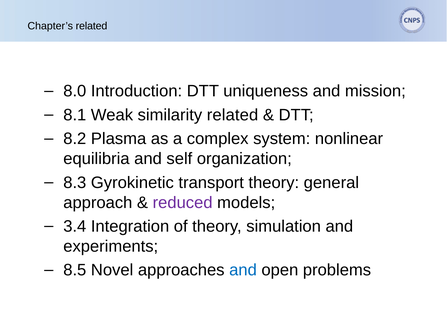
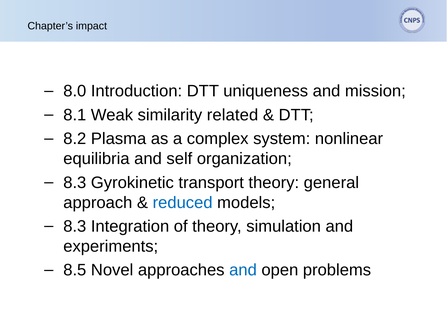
Chapter’s related: related -> impact
reduced colour: purple -> blue
3.4 at (75, 227): 3.4 -> 8.3
